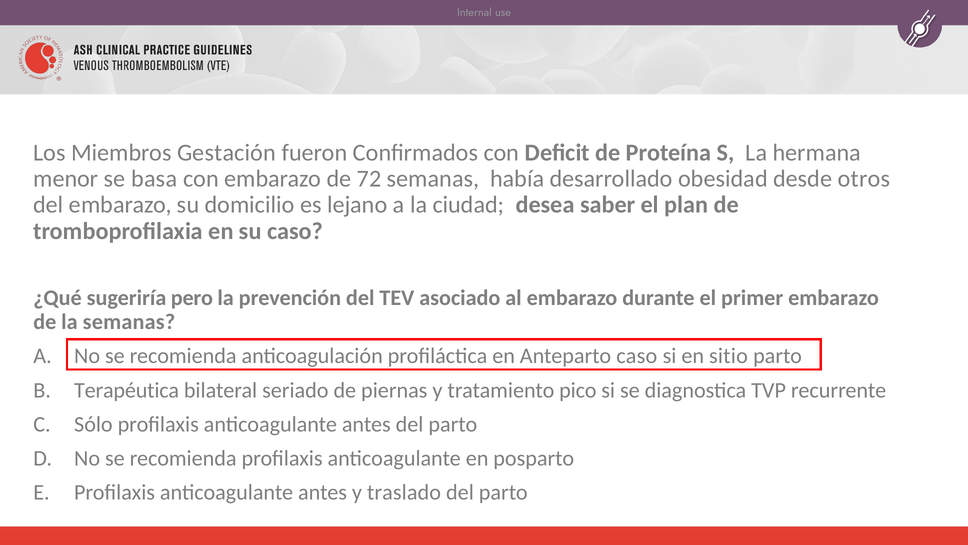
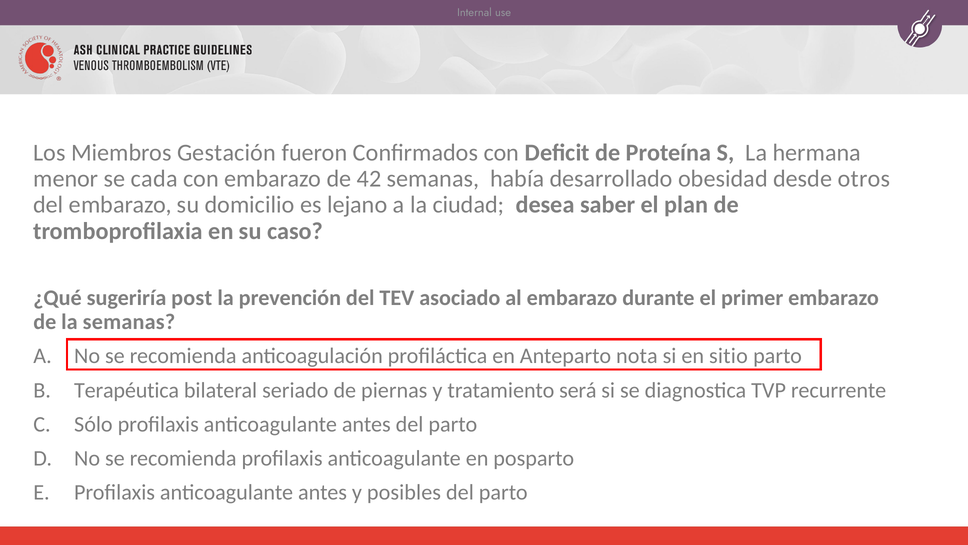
basa: basa -> cada
72: 72 -> 42
pero: pero -> post
Anteparto caso: caso -> nota
pico: pico -> será
traslado: traslado -> posibles
